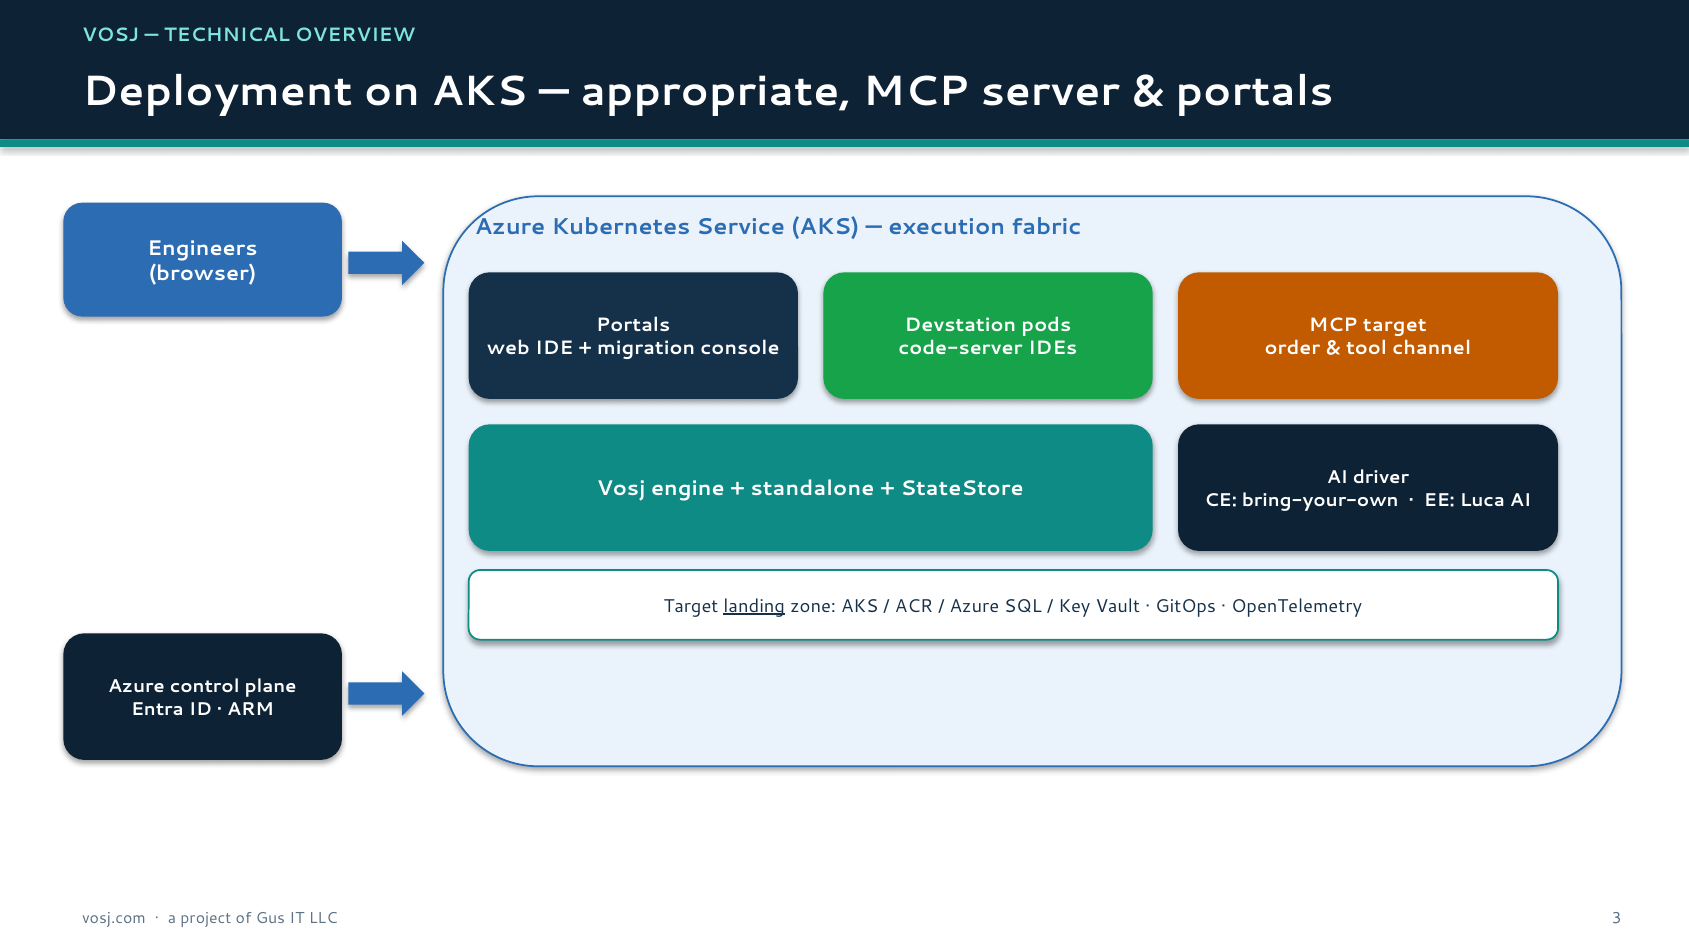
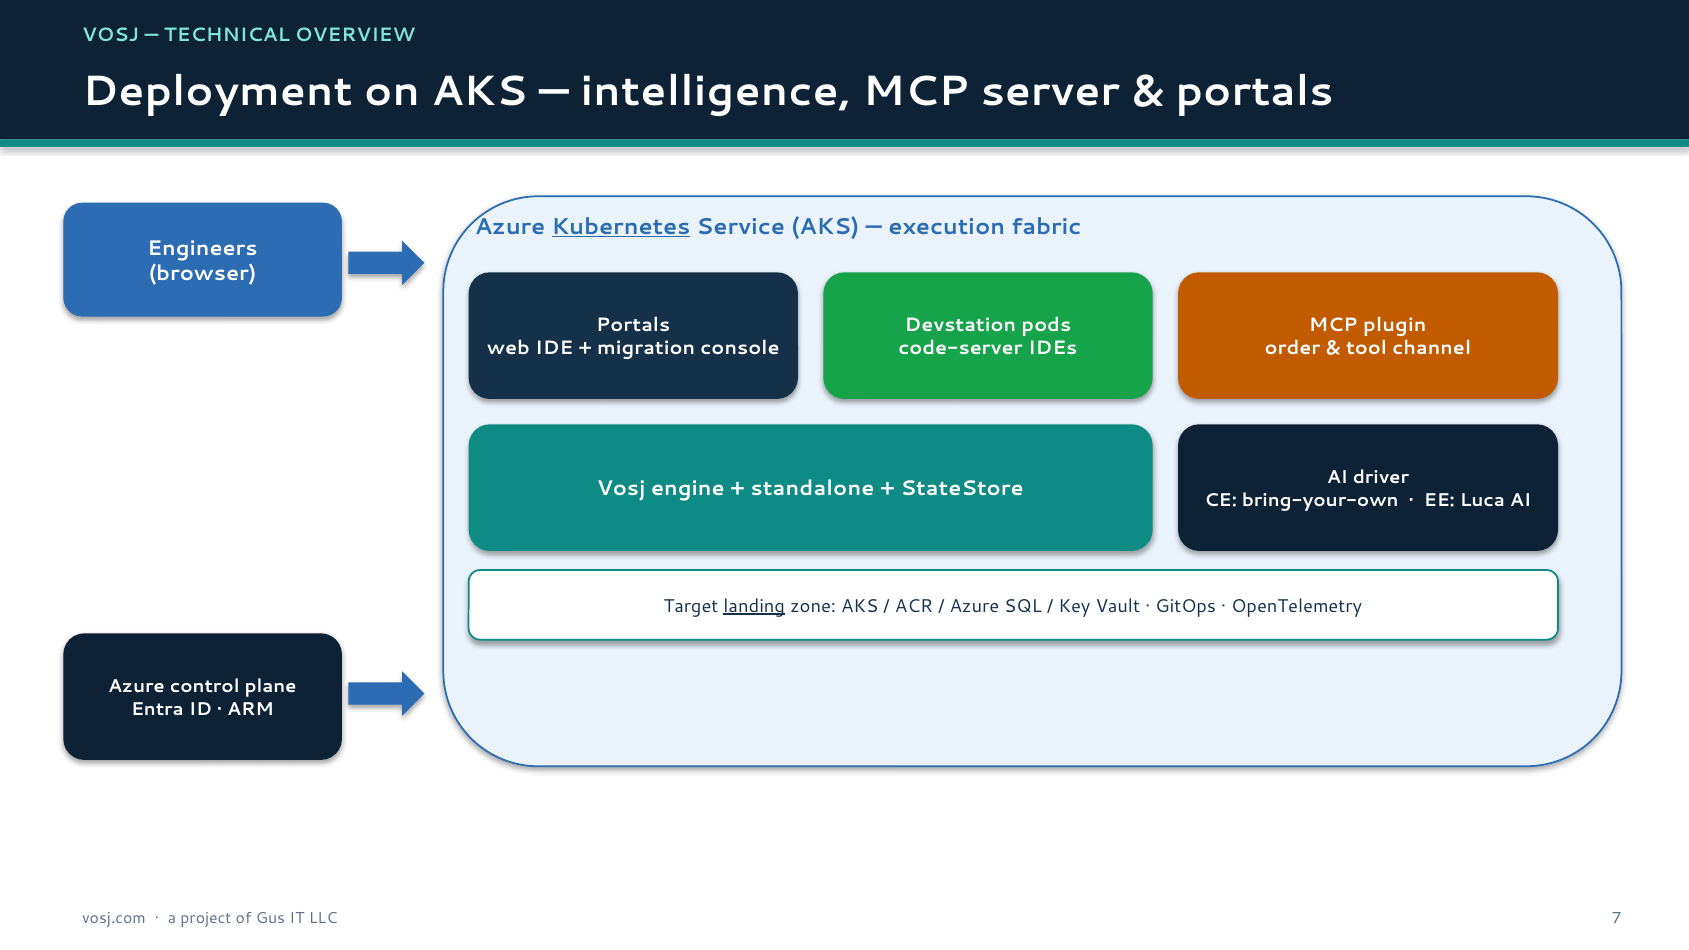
appropriate: appropriate -> intelligence
Kubernetes underline: none -> present
MCP target: target -> plugin
3: 3 -> 7
